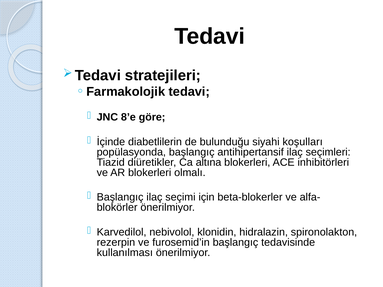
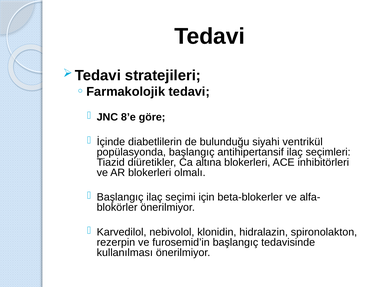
koşulları: koşulları -> ventrikül
